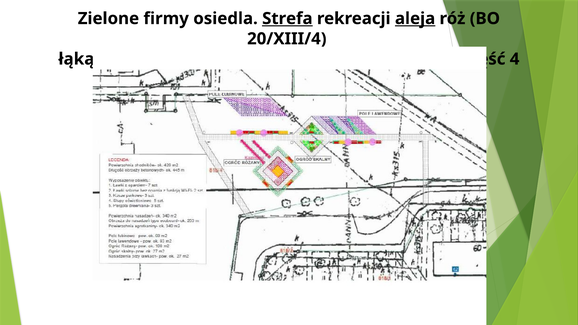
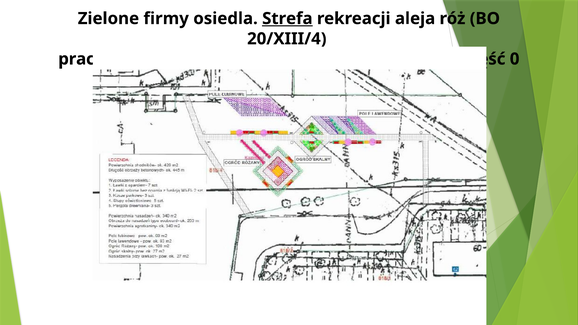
aleja underline: present -> none
łąką: łąką -> prac
4: 4 -> 0
